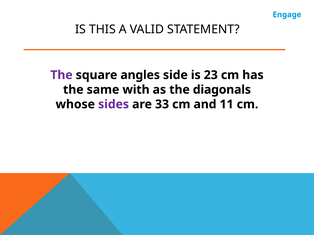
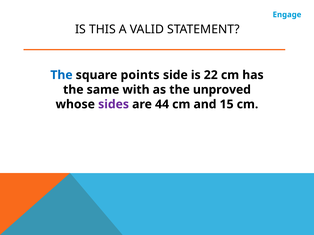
The at (61, 75) colour: purple -> blue
angles: angles -> points
23: 23 -> 22
diagonals: diagonals -> unproved
33: 33 -> 44
11: 11 -> 15
